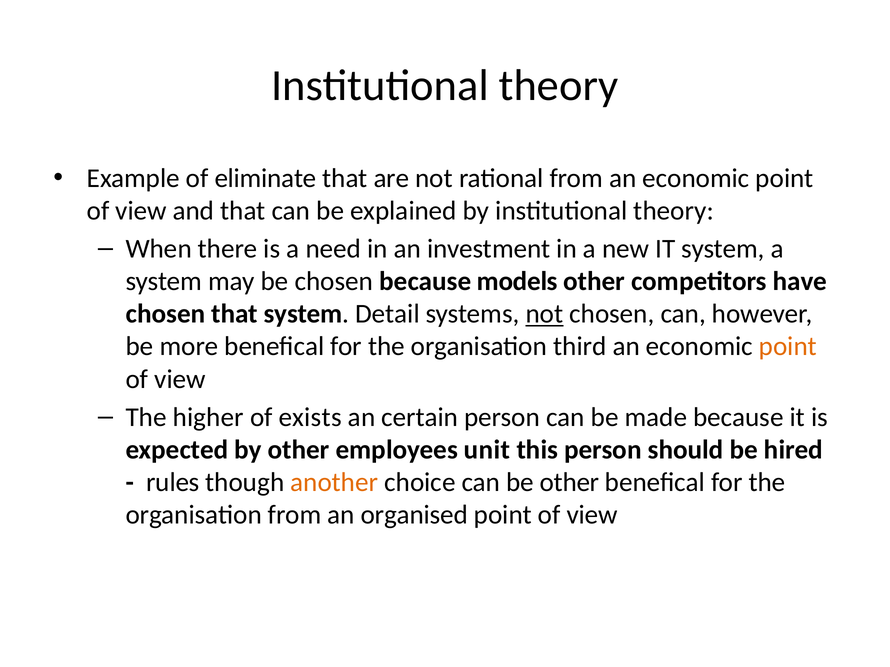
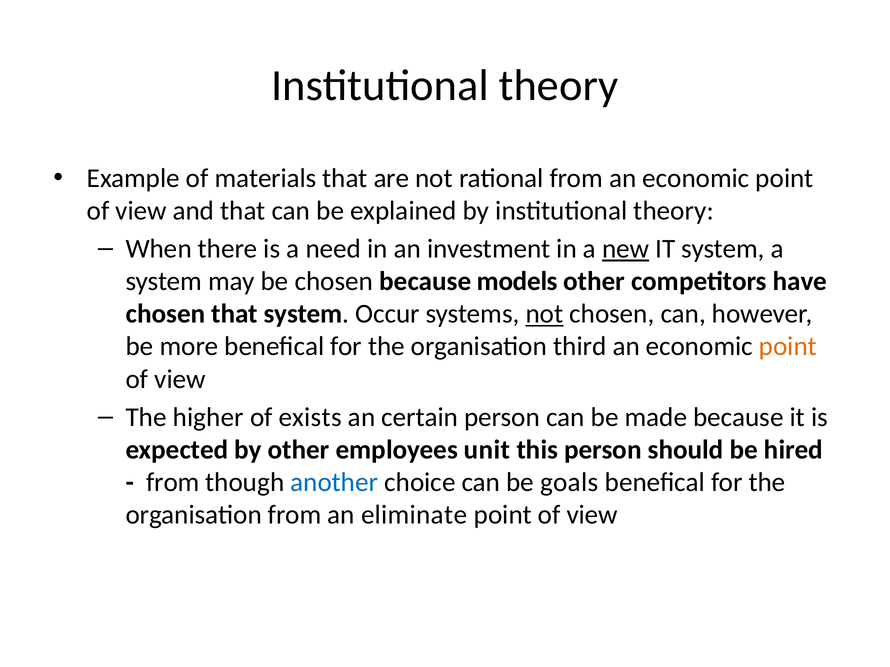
eliminate: eliminate -> materials
new underline: none -> present
Detail: Detail -> Occur
rules at (173, 483): rules -> from
another colour: orange -> blue
be other: other -> goals
organised: organised -> eliminate
